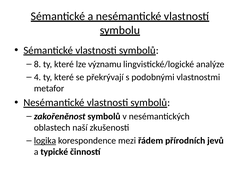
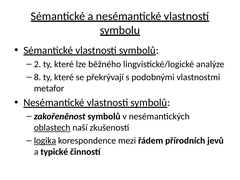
8: 8 -> 2
významu: významu -> běžného
4: 4 -> 8
oblastech underline: none -> present
